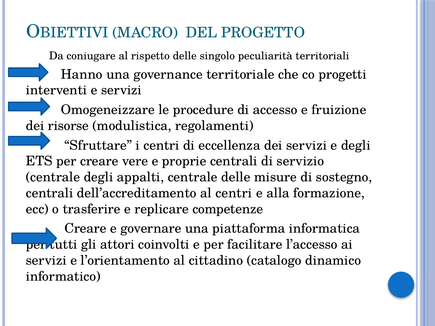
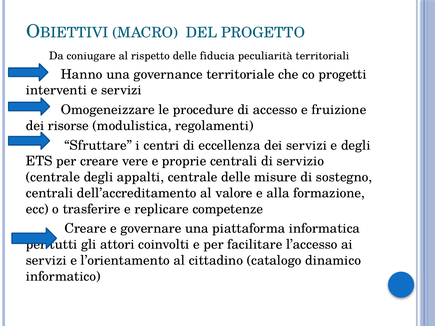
singolo: singolo -> fiducia
al centri: centri -> valore
